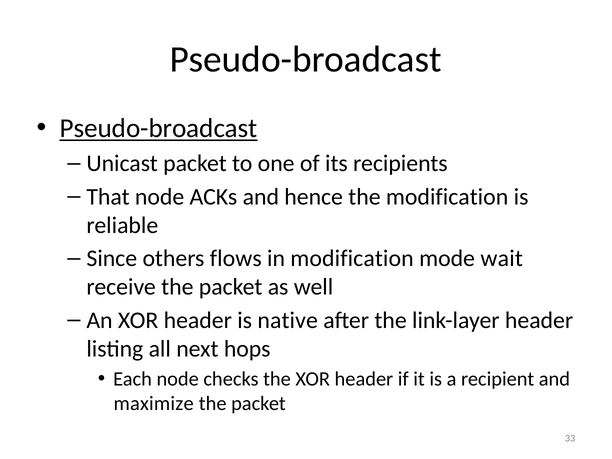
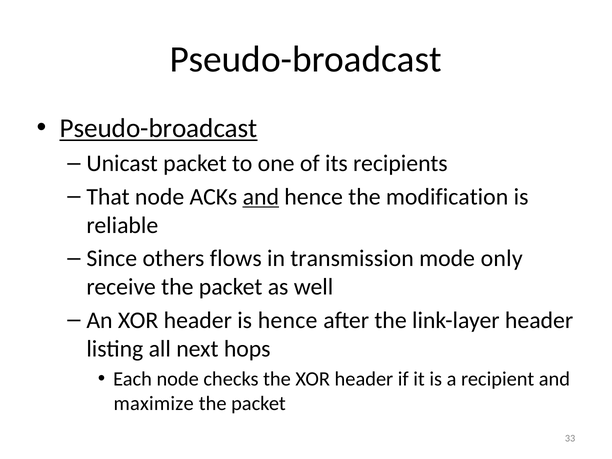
and at (261, 197) underline: none -> present
in modification: modification -> transmission
wait: wait -> only
is native: native -> hence
